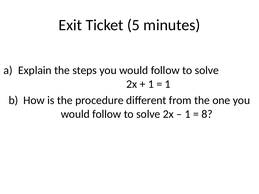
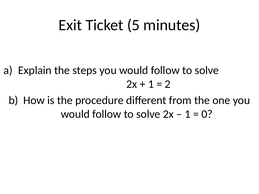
1 at (168, 84): 1 -> 2
8: 8 -> 0
